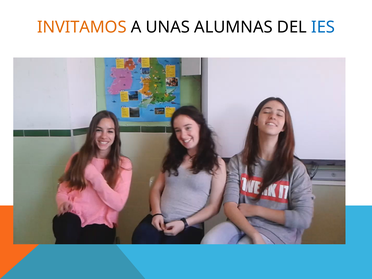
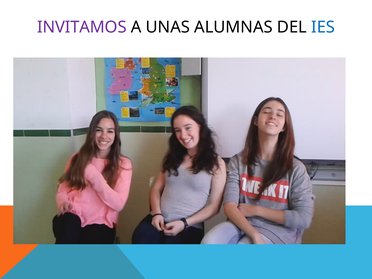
INVITAMOS colour: orange -> purple
